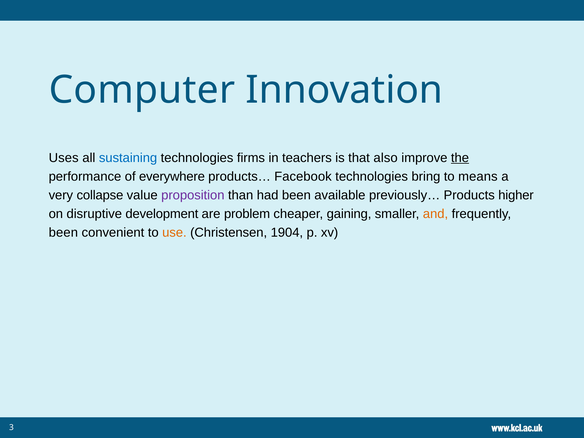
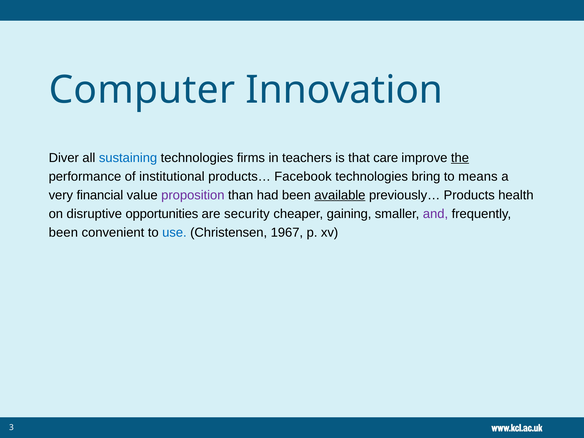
Uses: Uses -> Diver
also: also -> care
everywhere: everywhere -> institutional
collapse: collapse -> financial
available underline: none -> present
higher: higher -> health
development: development -> opportunities
problem: problem -> security
and colour: orange -> purple
use colour: orange -> blue
1904: 1904 -> 1967
